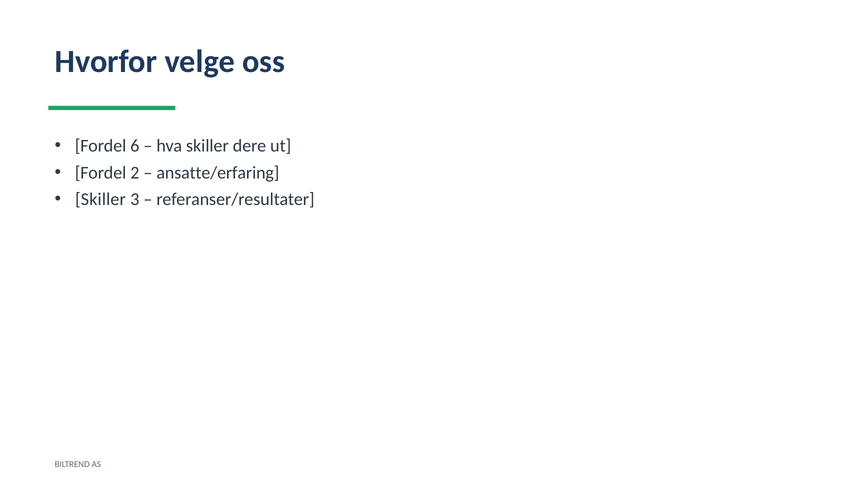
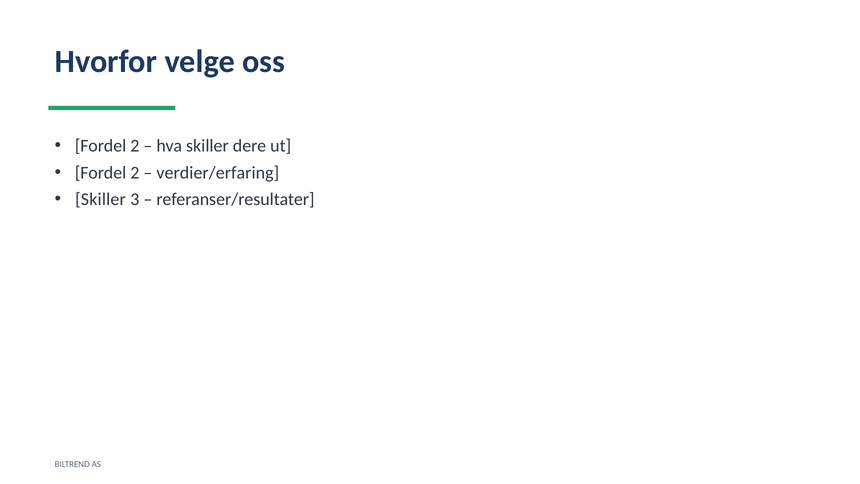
6 at (135, 146): 6 -> 2
ansatte/erfaring: ansatte/erfaring -> verdier/erfaring
